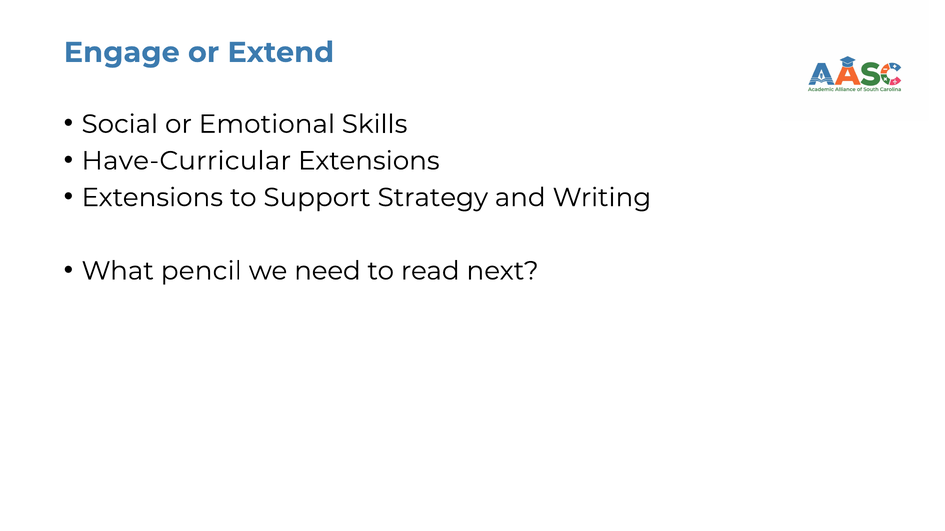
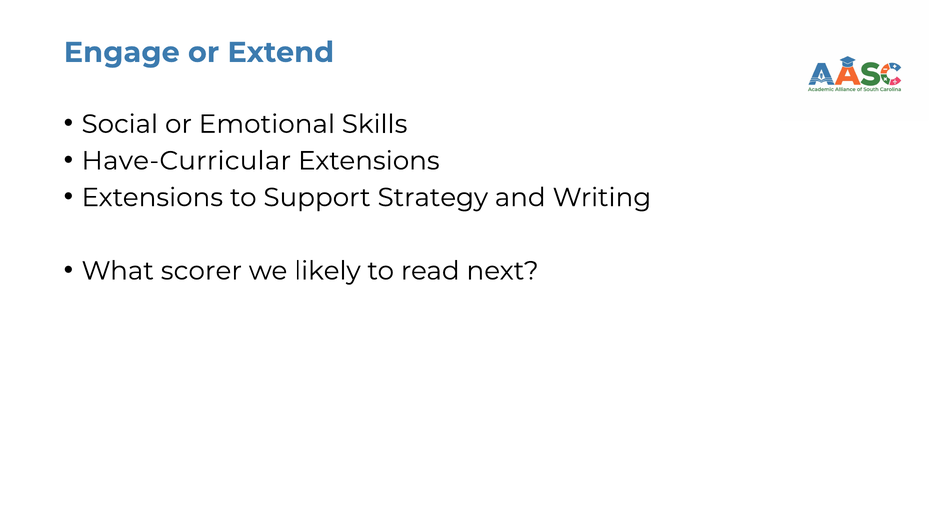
pencil: pencil -> scorer
need: need -> likely
